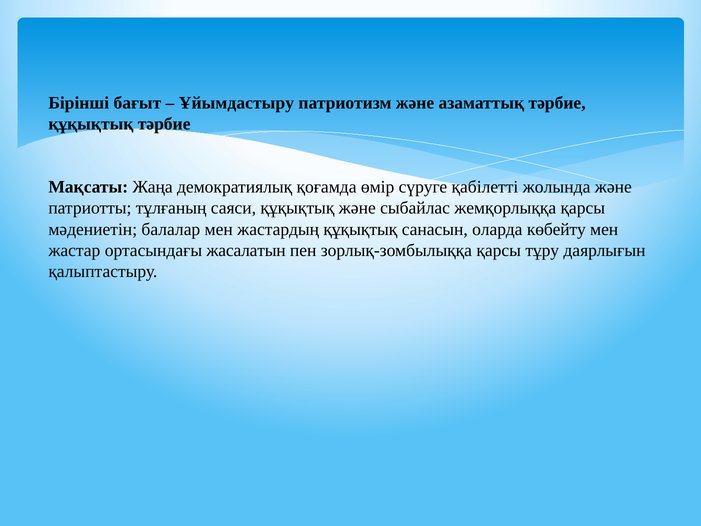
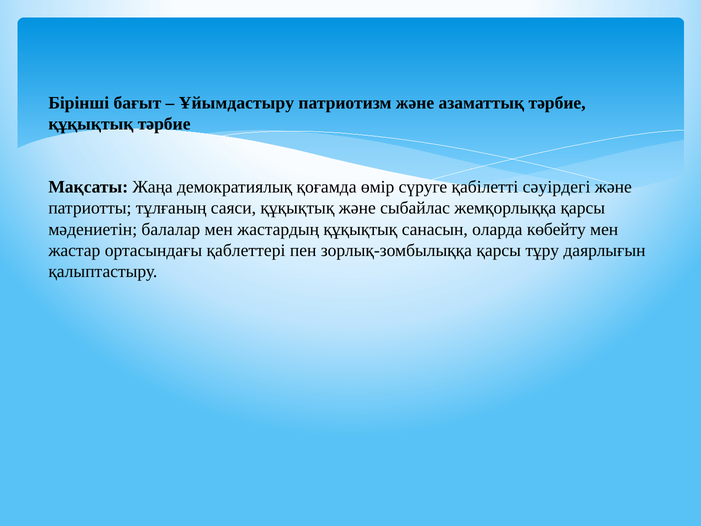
жолында: жолында -> сәуірдегі
жасалатын: жасалатын -> қаблеттері
